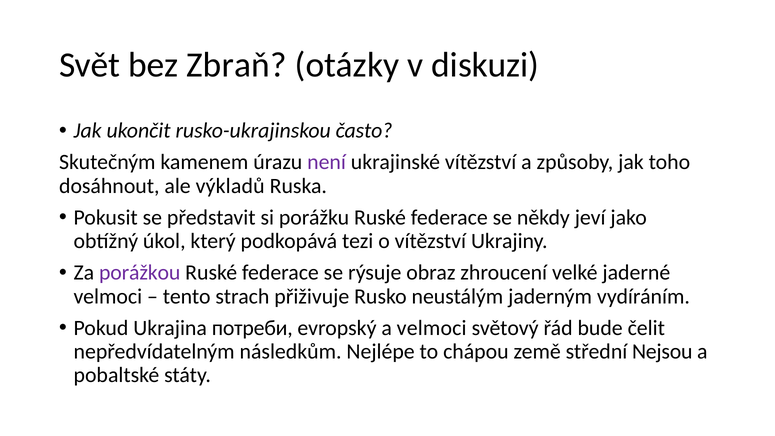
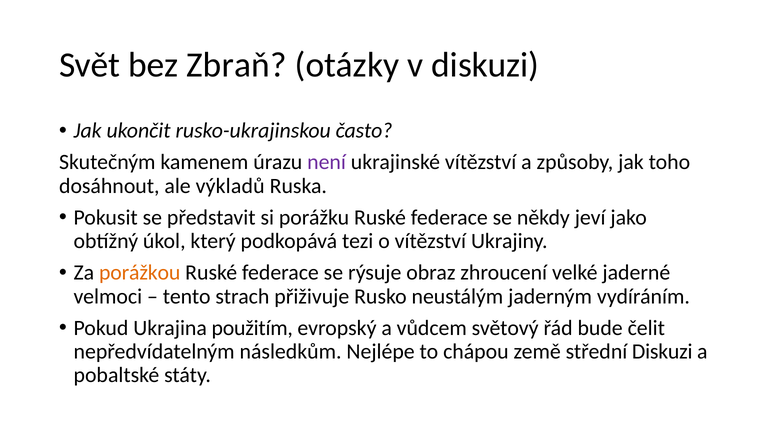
porážkou colour: purple -> orange
потреби: потреби -> použitím
a velmoci: velmoci -> vůdcem
střední Nejsou: Nejsou -> Diskuzi
